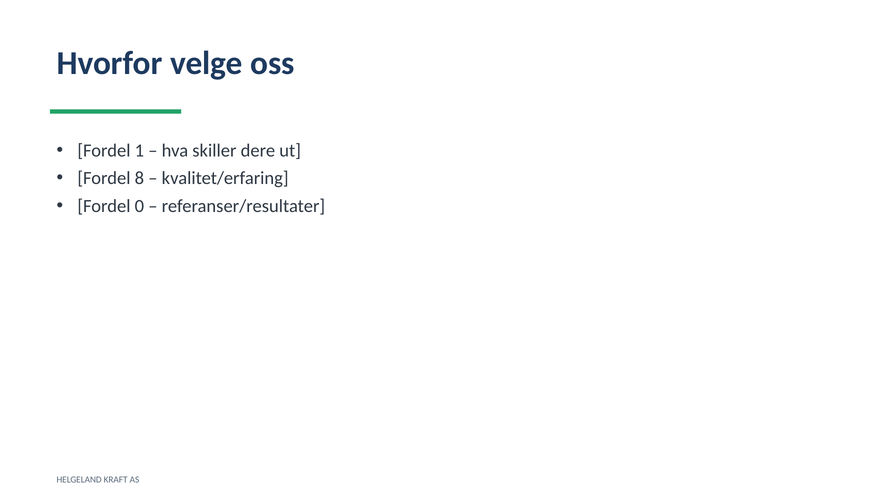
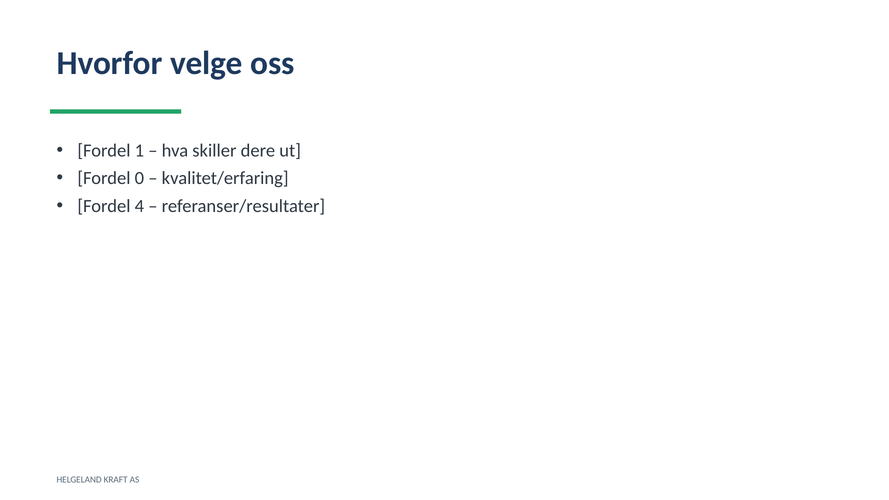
8: 8 -> 0
0: 0 -> 4
